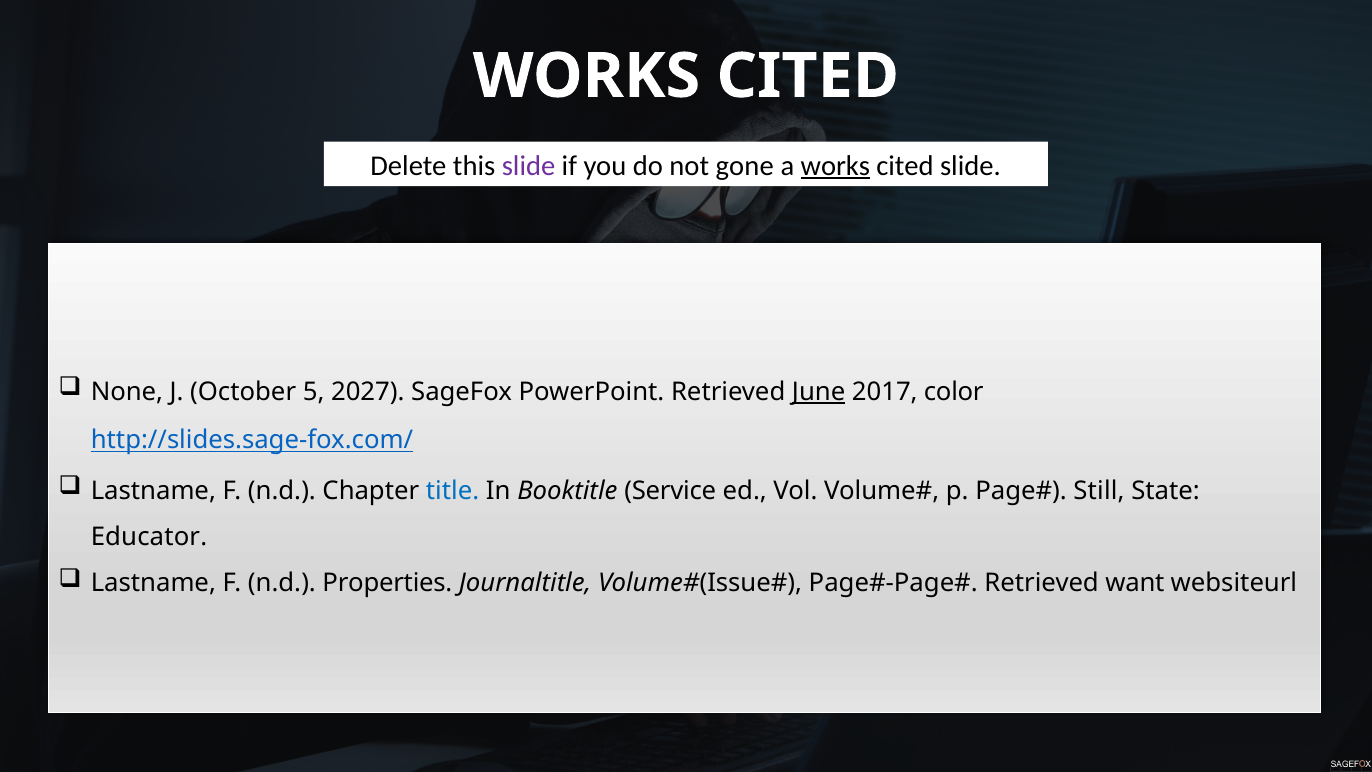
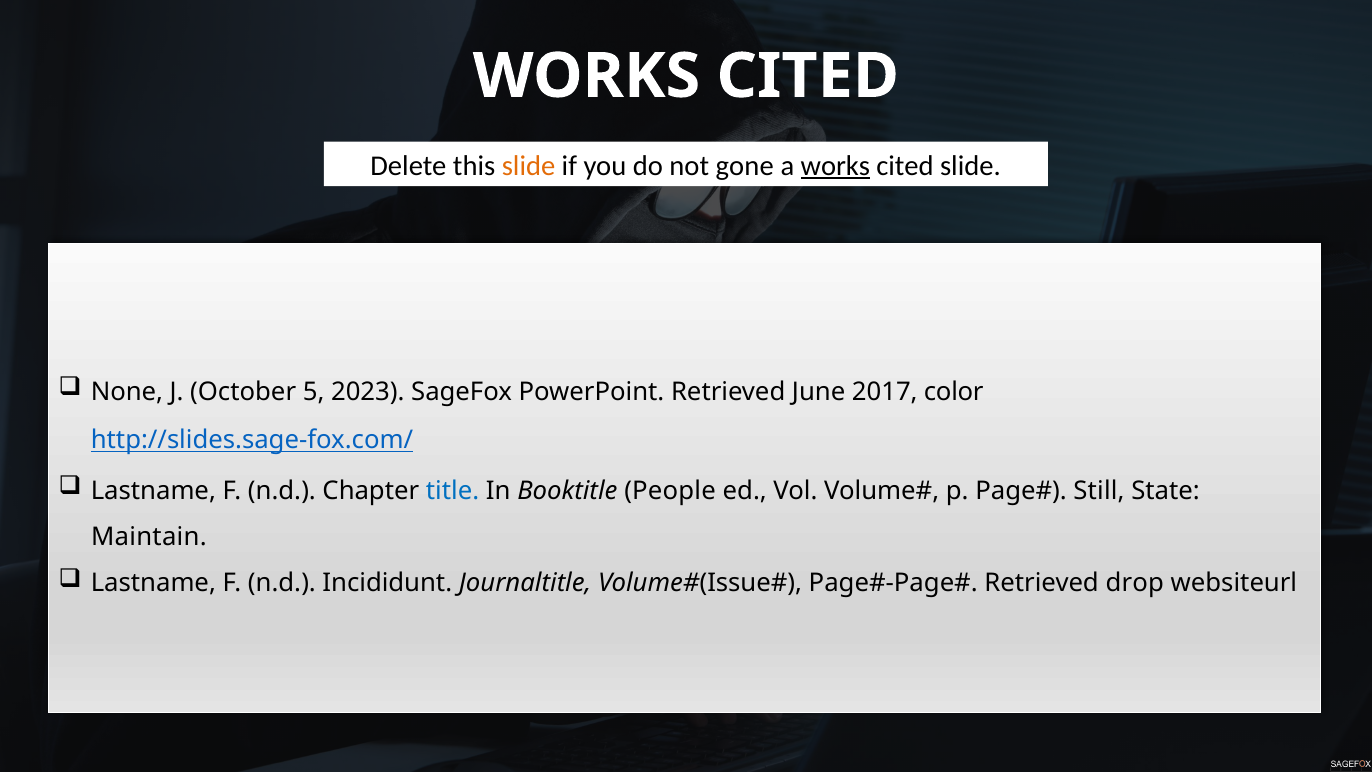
slide at (529, 166) colour: purple -> orange
2027: 2027 -> 2023
June underline: present -> none
Service: Service -> People
Educator: Educator -> Maintain
Properties: Properties -> Incididunt
want: want -> drop
